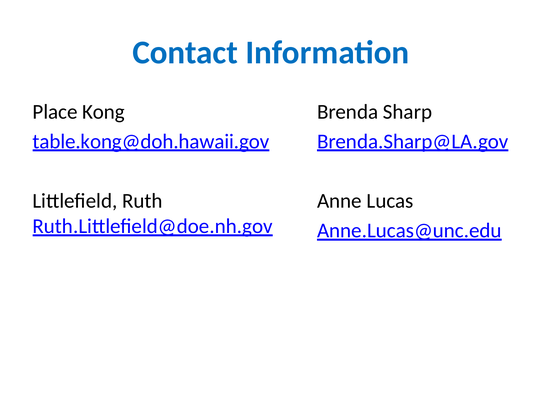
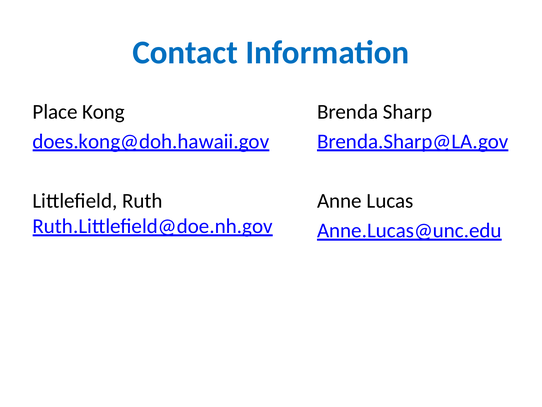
table.kong@doh.hawaii.gov: table.kong@doh.hawaii.gov -> does.kong@doh.hawaii.gov
